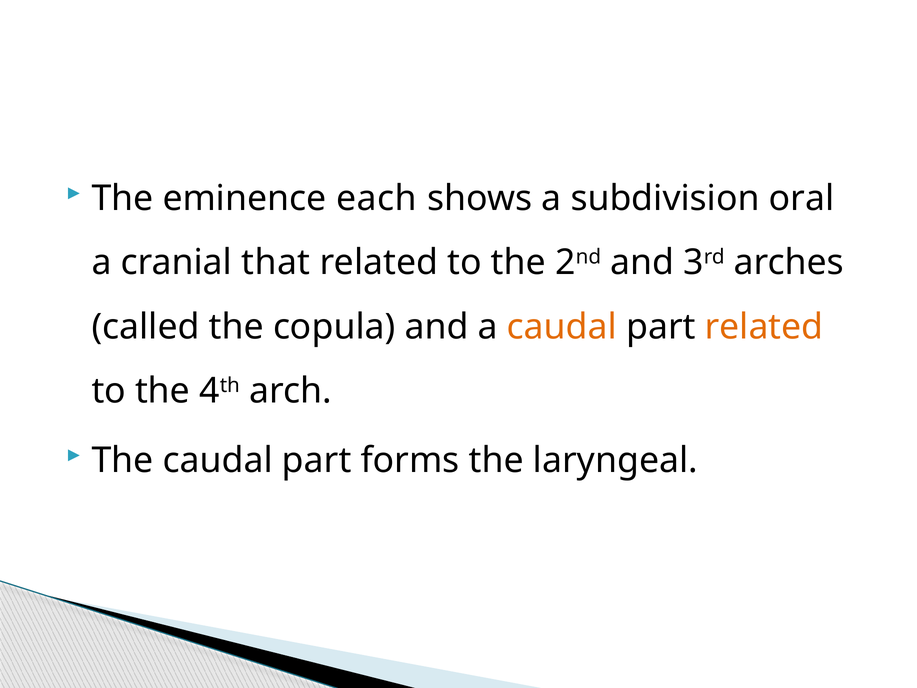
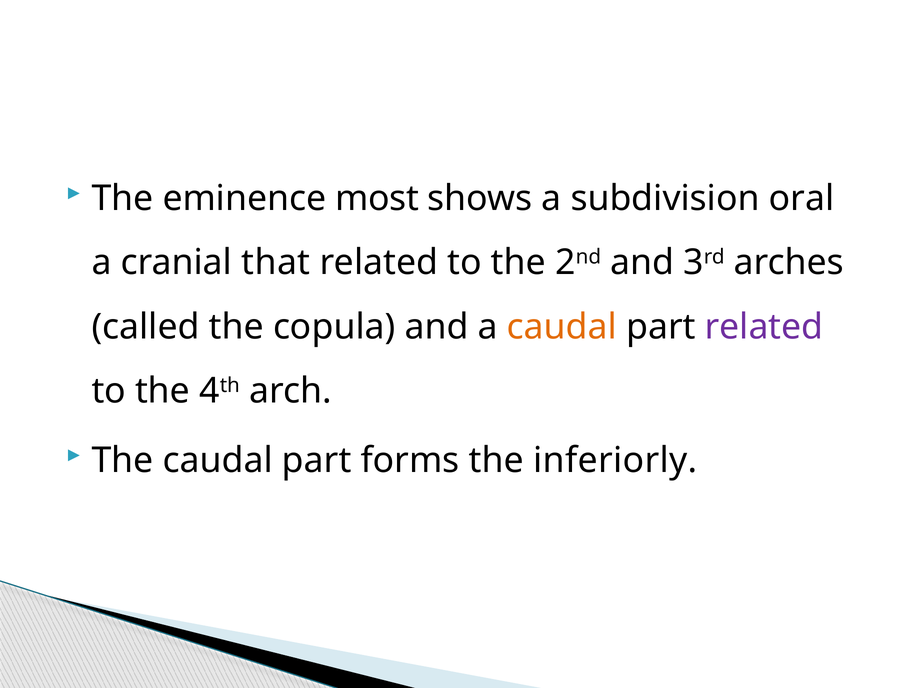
each: each -> most
related at (764, 327) colour: orange -> purple
laryngeal: laryngeal -> inferiorly
